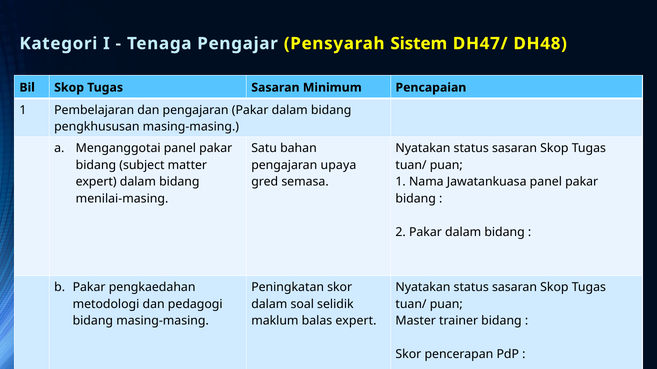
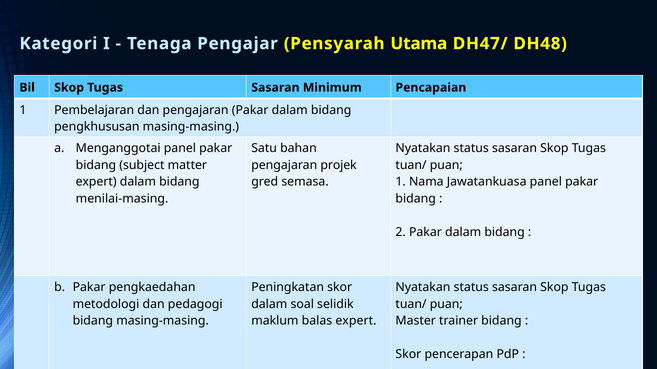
Sistem: Sistem -> Utama
upaya: upaya -> projek
